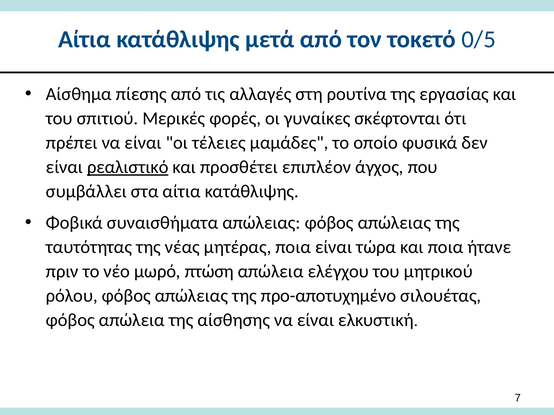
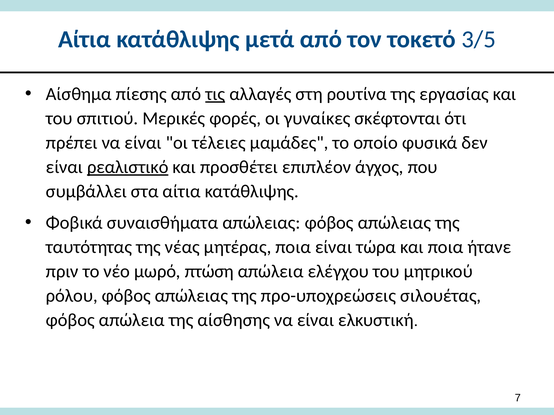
0/5: 0/5 -> 3/5
τις underline: none -> present
προ-αποτυχημένο: προ-αποτυχημένο -> προ-υποχρεώσεις
